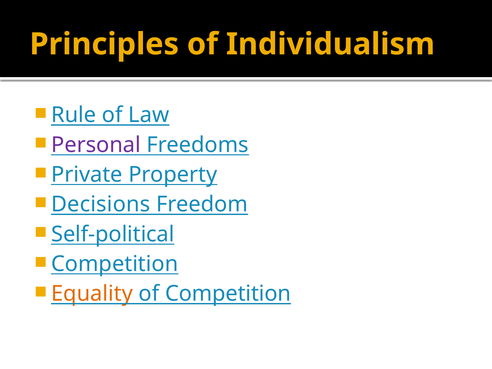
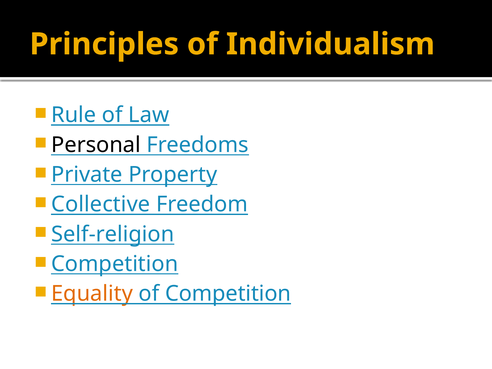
Personal colour: purple -> black
Decisions: Decisions -> Collective
Self-political: Self-political -> Self-religion
